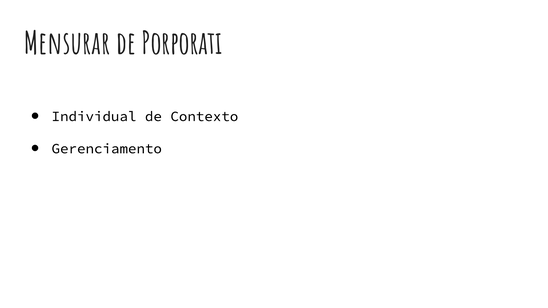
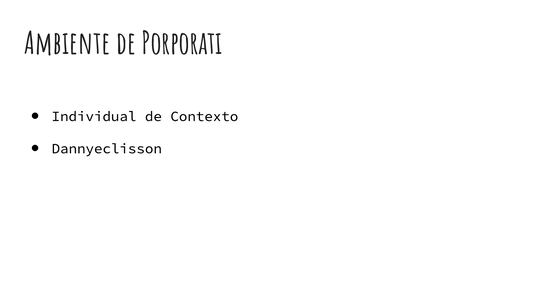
Mensurar: Mensurar -> Ambiente
Gerenciamento: Gerenciamento -> Dannyeclisson
